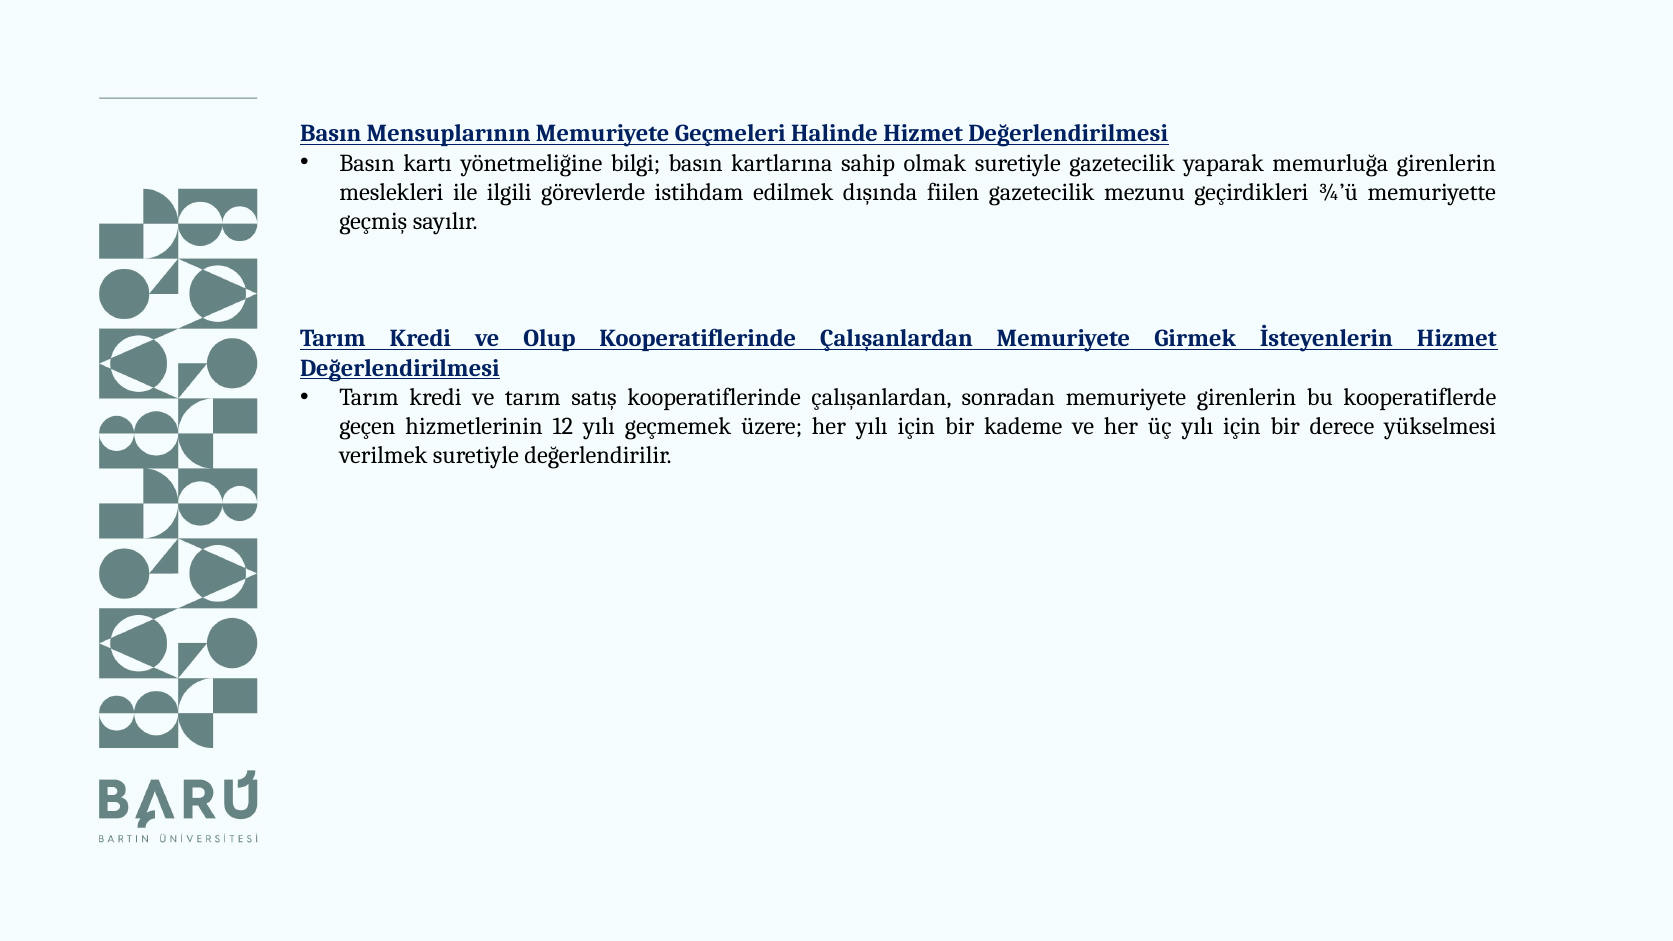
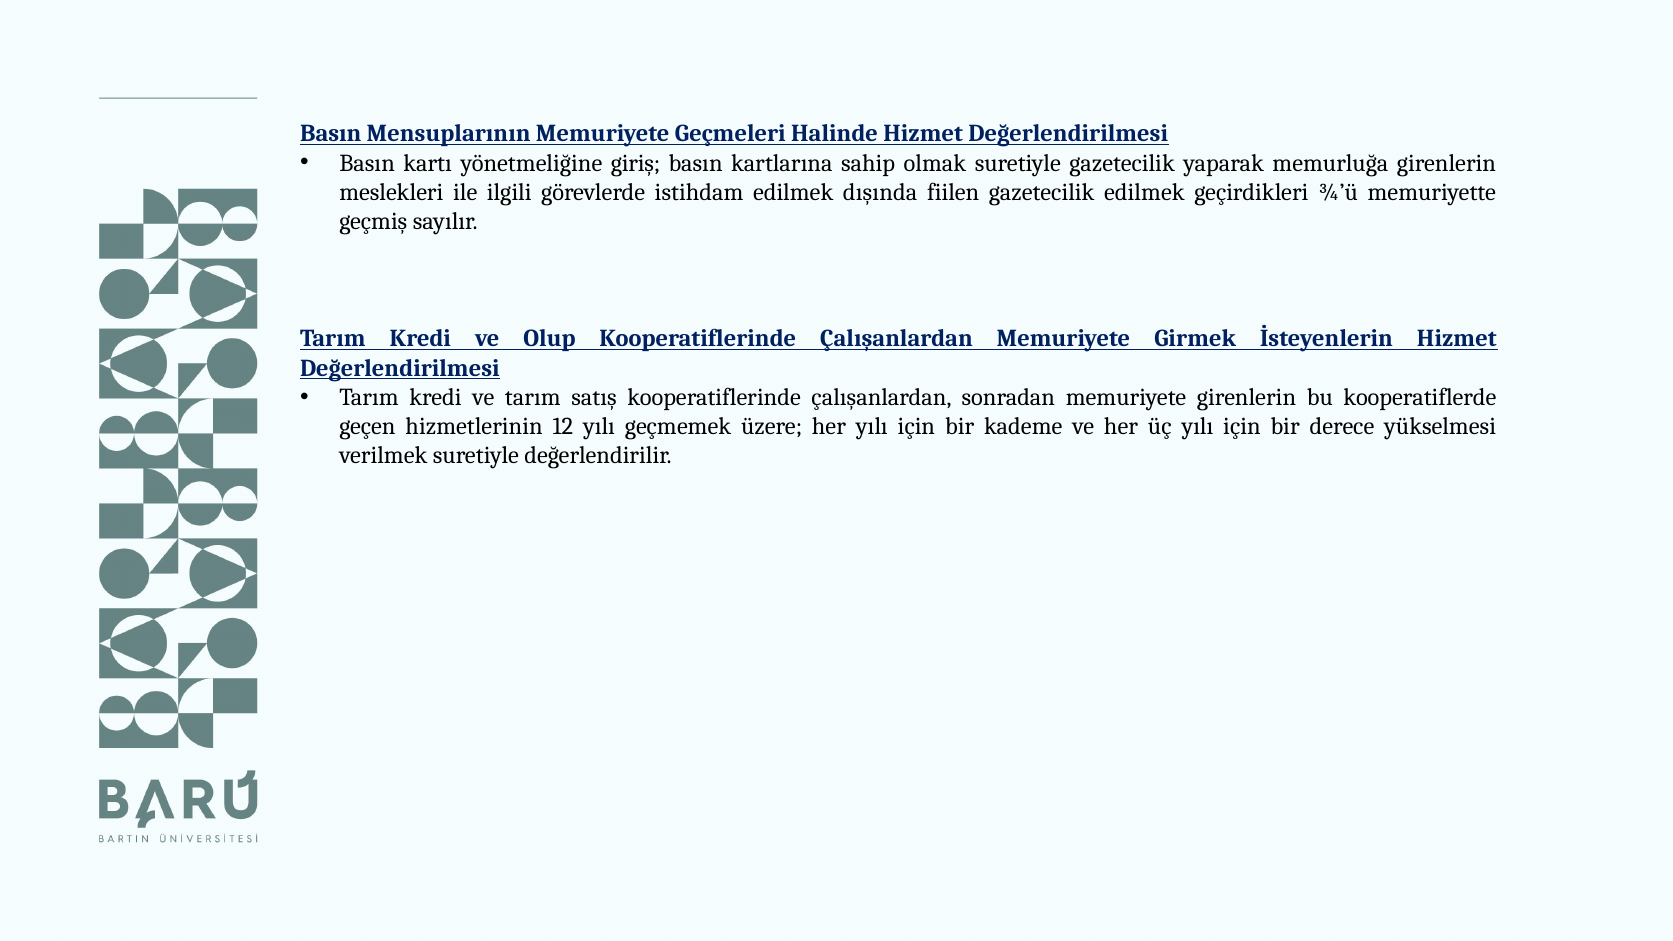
bilgi: bilgi -> giriş
gazetecilik mezunu: mezunu -> edilmek
